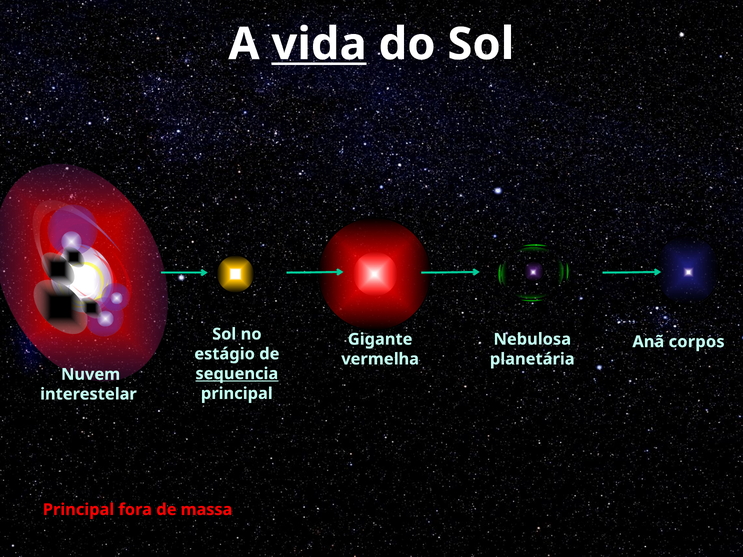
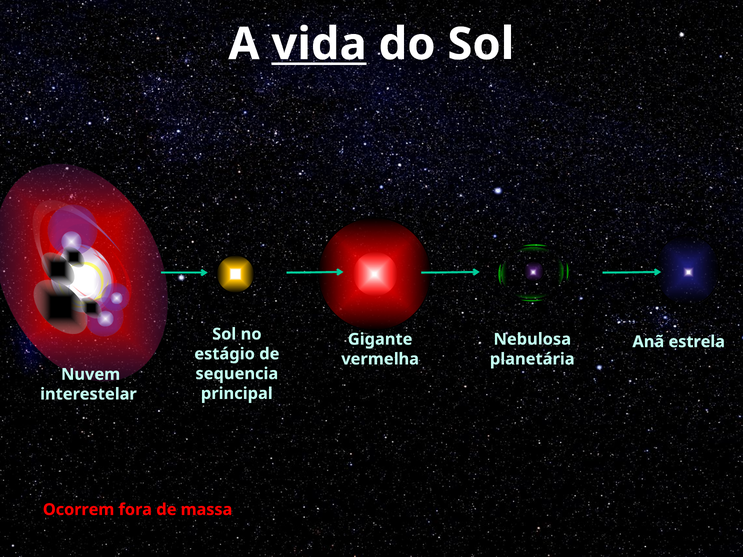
corpos: corpos -> estrela
sequencia underline: present -> none
Principal at (79, 510): Principal -> Ocorrem
